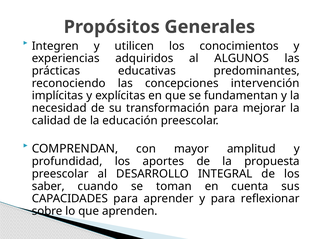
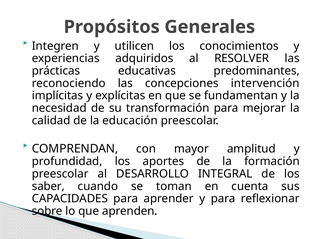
ALGUNOS: ALGUNOS -> RESOLVER
propuesta: propuesta -> formación
